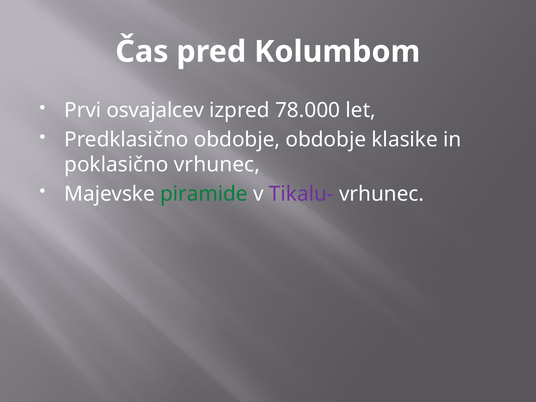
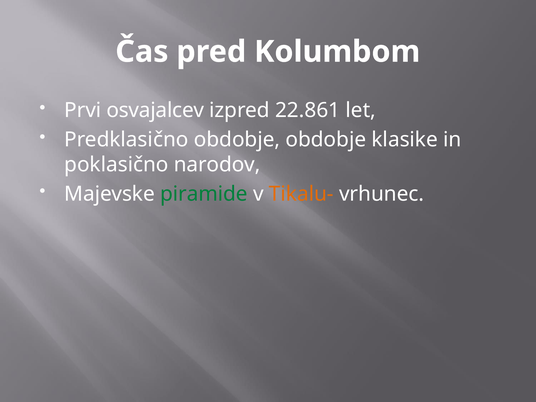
78.000: 78.000 -> 22.861
poklasično vrhunec: vrhunec -> narodov
Tikalu- colour: purple -> orange
